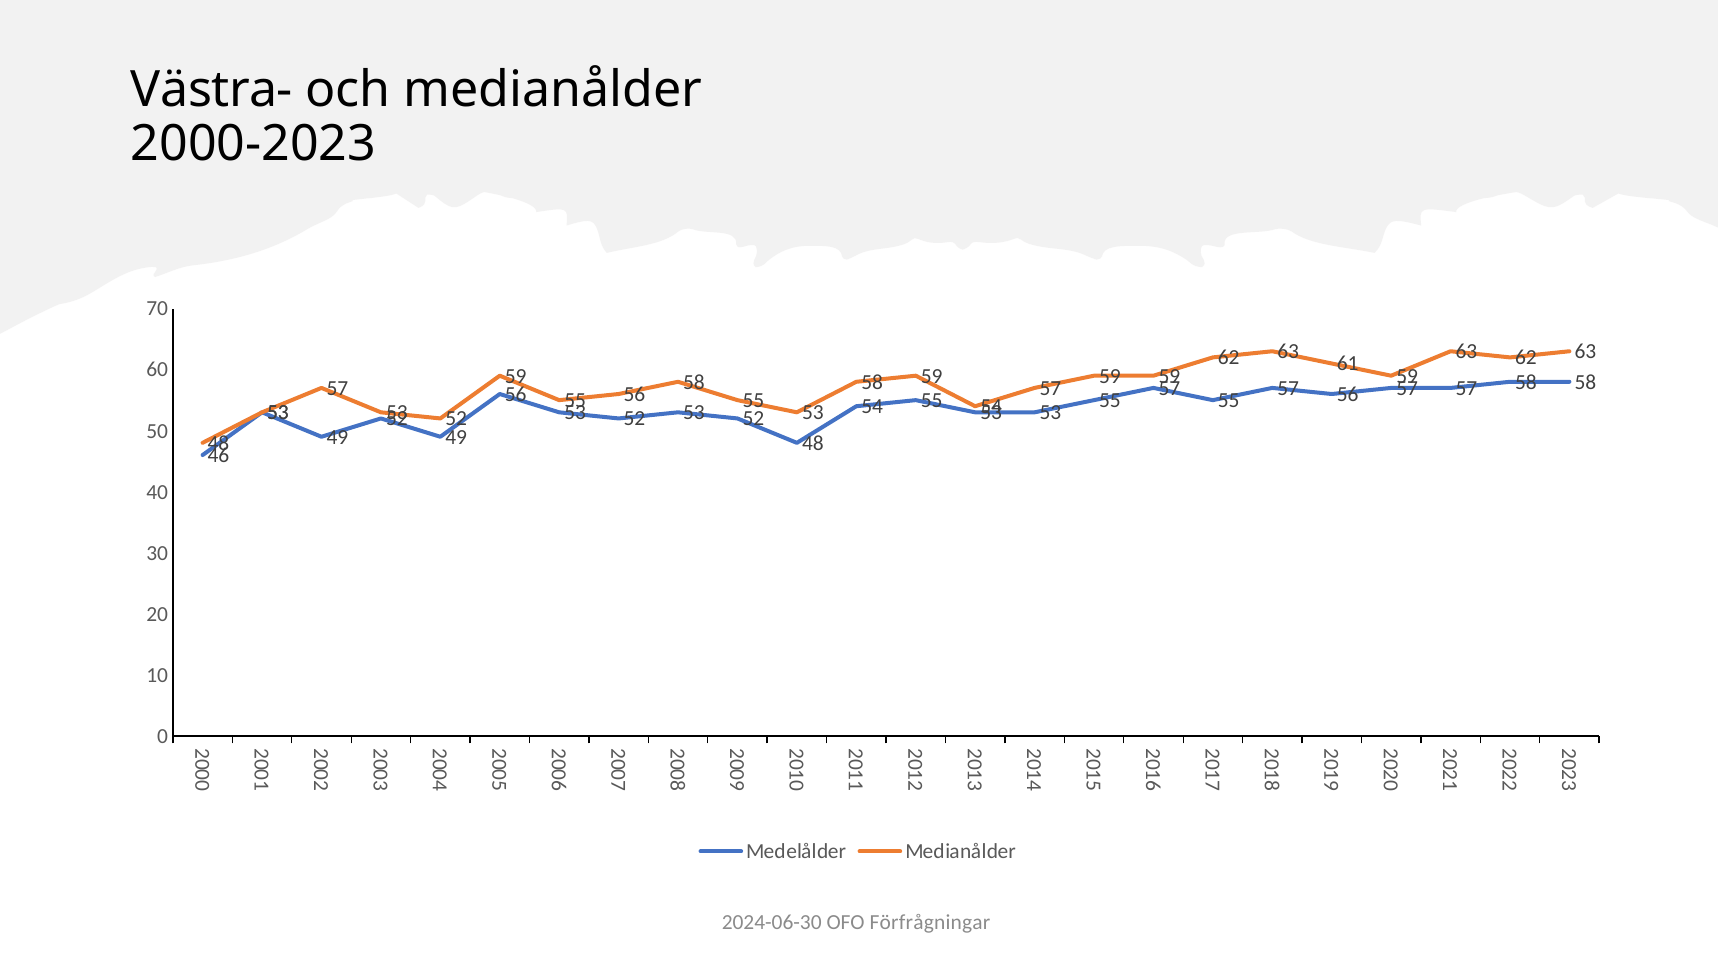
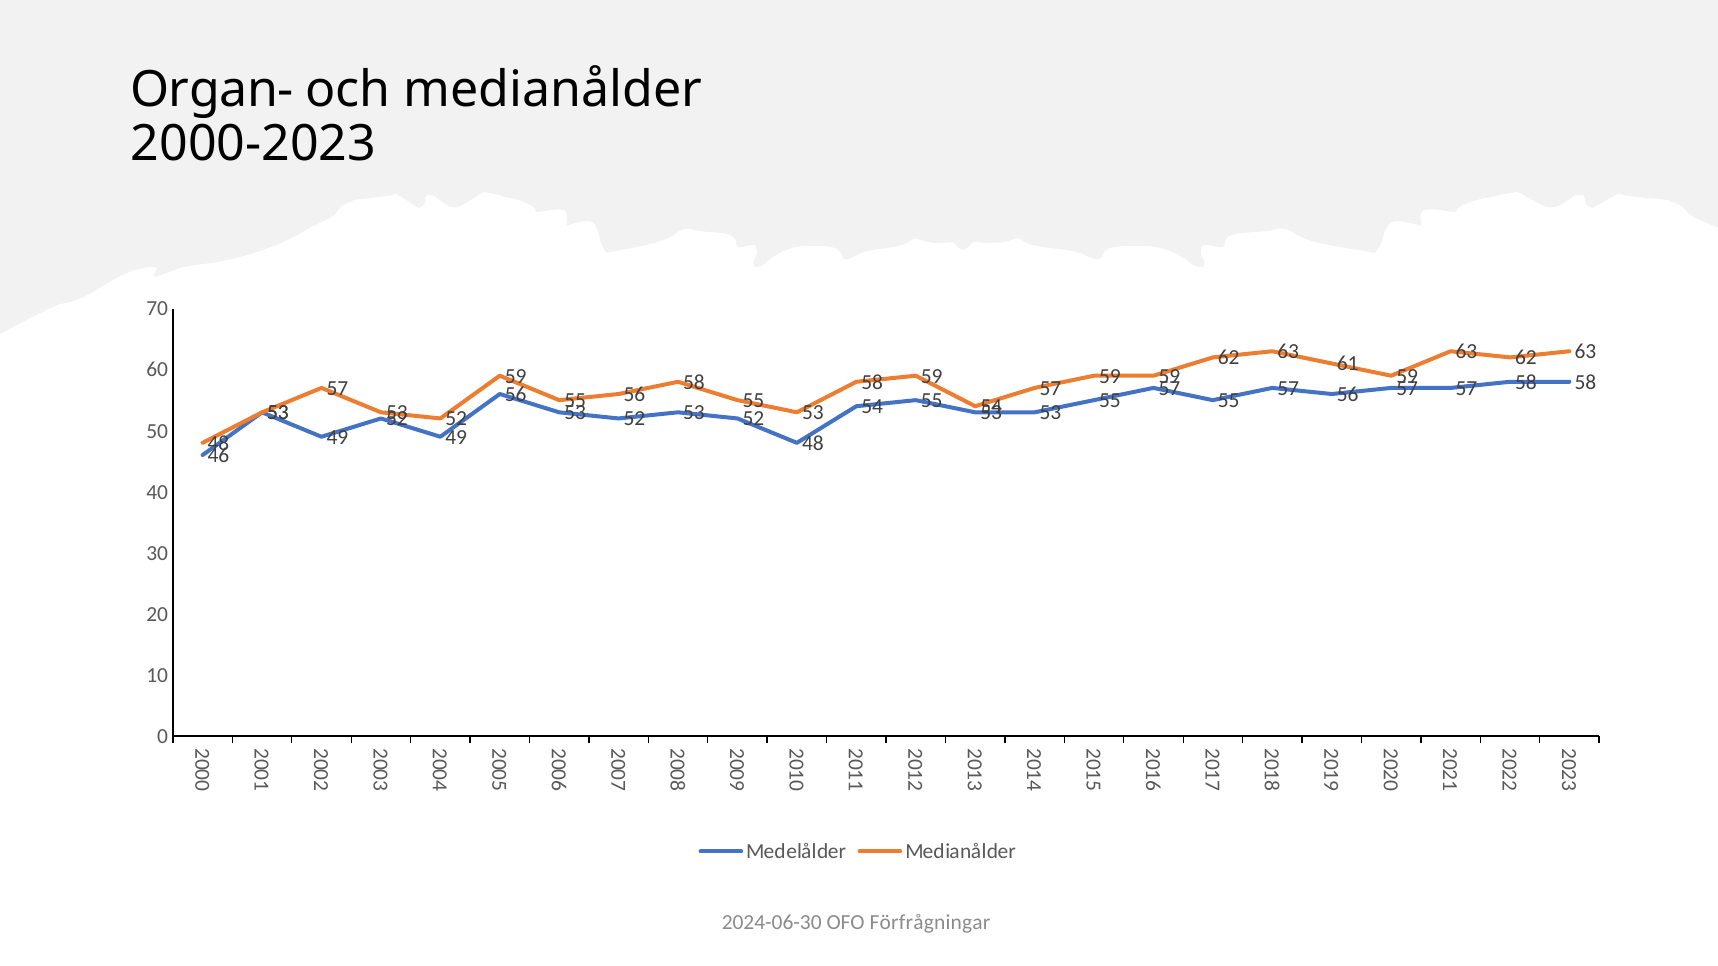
Västra-: Västra- -> Organ-
